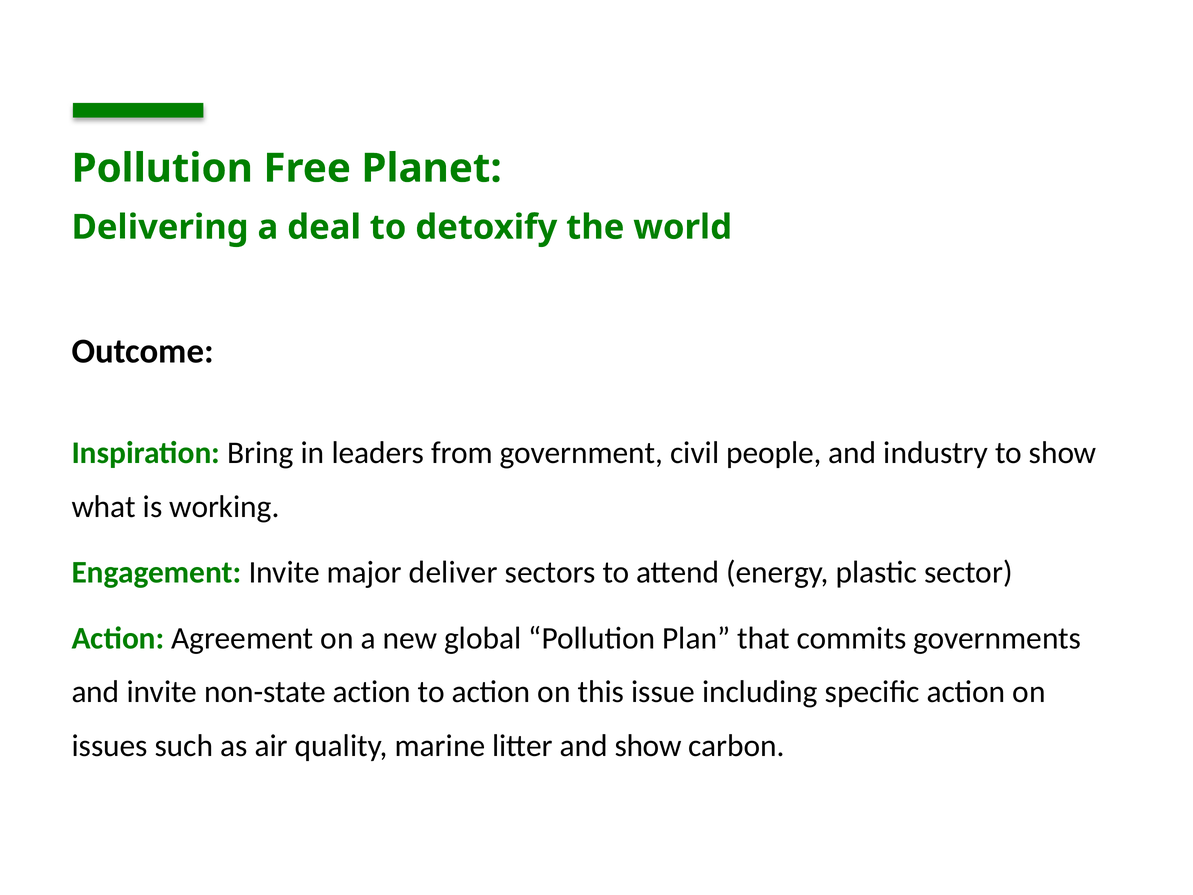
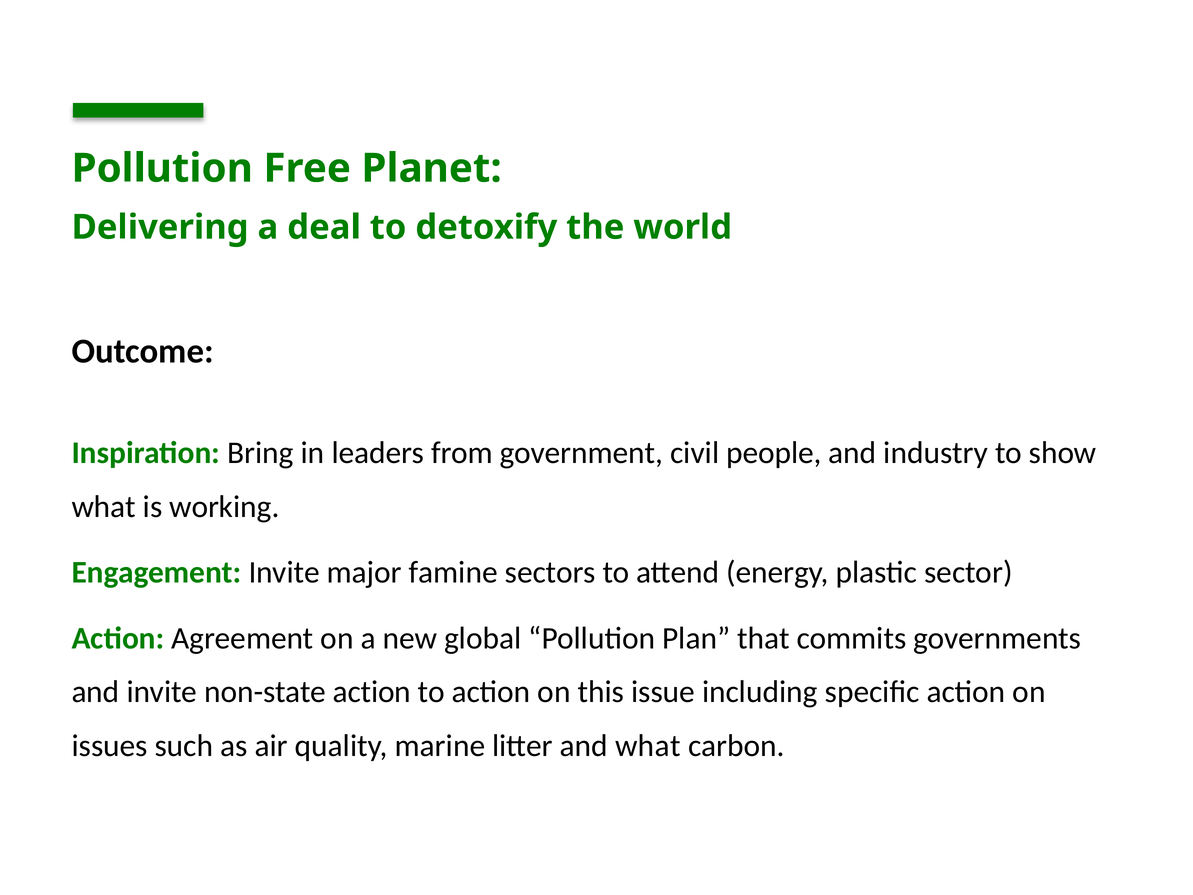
deliver: deliver -> famine
and show: show -> what
